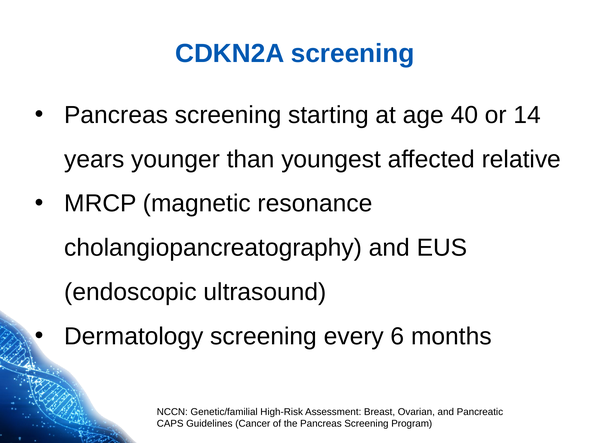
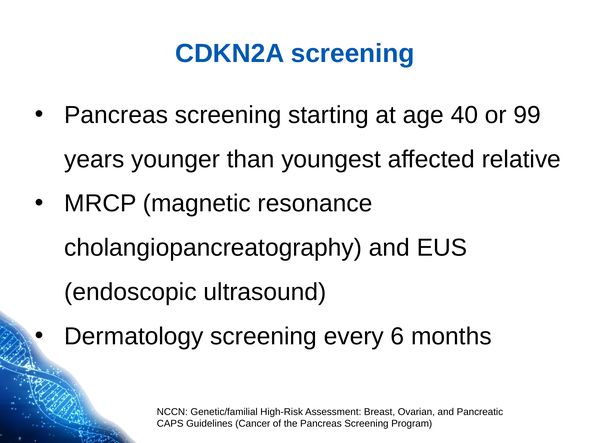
14: 14 -> 99
